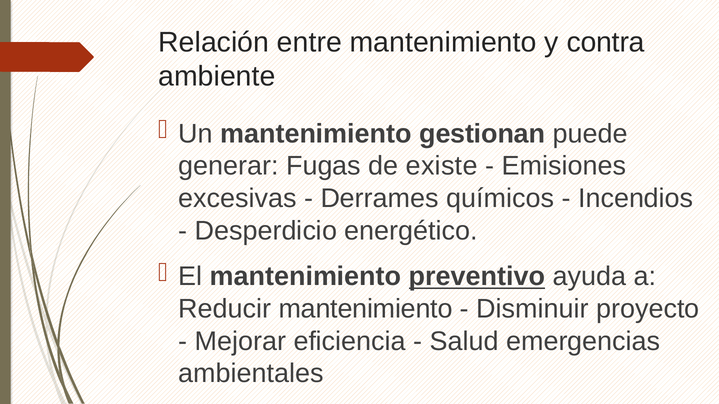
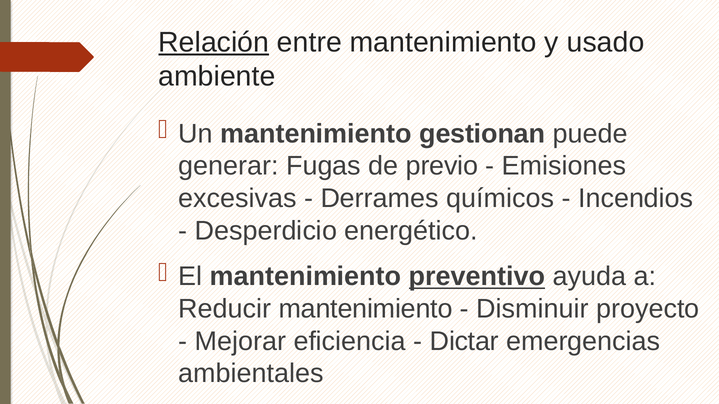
Relación underline: none -> present
contra: contra -> usado
existe: existe -> previo
Salud: Salud -> Dictar
